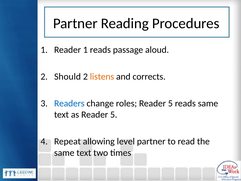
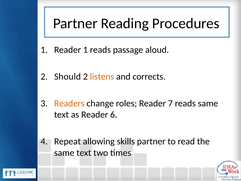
Readers colour: blue -> orange
roles Reader 5: 5 -> 7
as Reader 5: 5 -> 6
level: level -> skills
